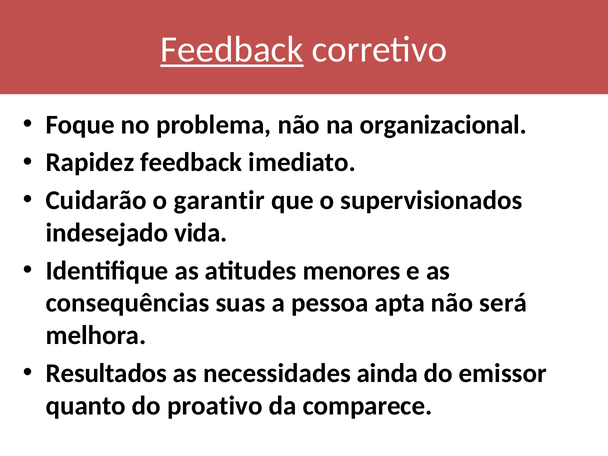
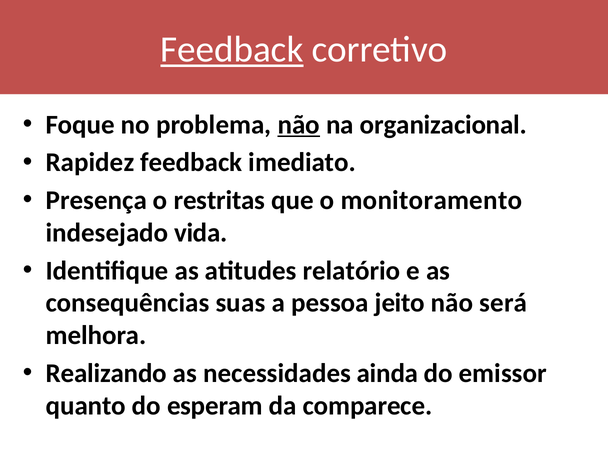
não at (299, 125) underline: none -> present
Cuidarão: Cuidarão -> Presença
garantir: garantir -> restritas
supervisionados: supervisionados -> monitoramento
menores: menores -> relatório
apta: apta -> jeito
Resultados: Resultados -> Realizando
proativo: proativo -> esperam
